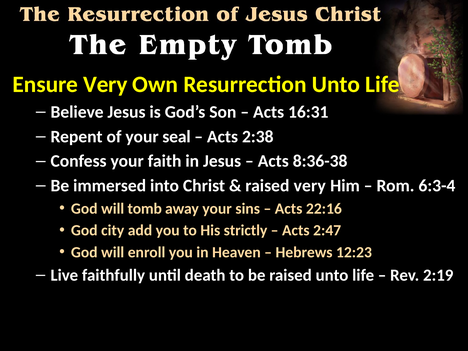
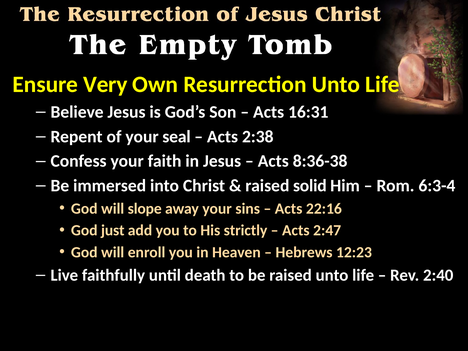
raised very: very -> solid
tomb: tomb -> slope
city: city -> just
2:19: 2:19 -> 2:40
